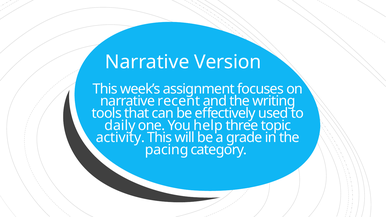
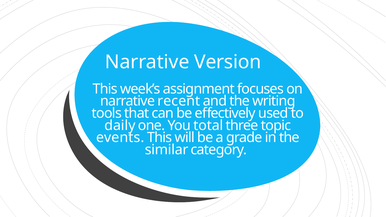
help: help -> total
activity: activity -> events
pacing: pacing -> similar
